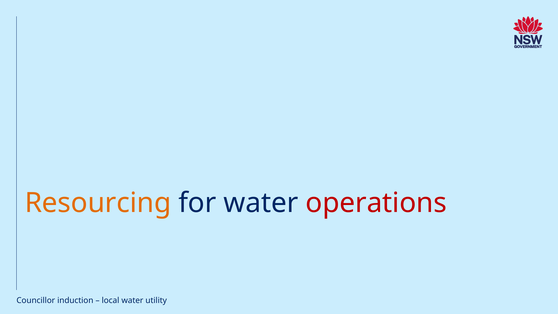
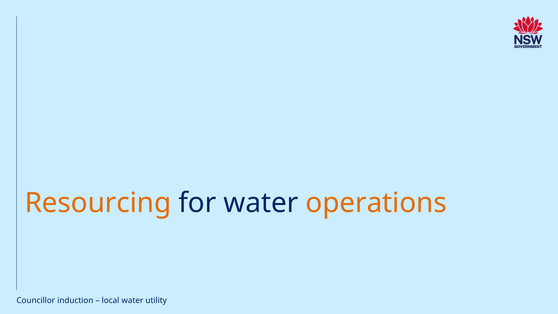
operations colour: red -> orange
